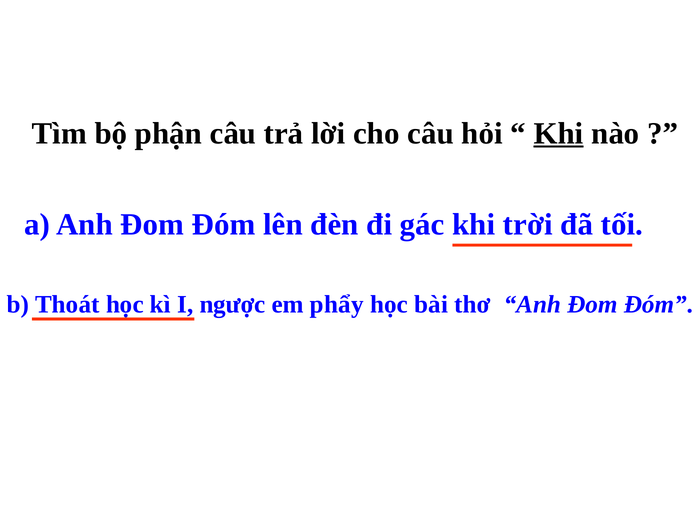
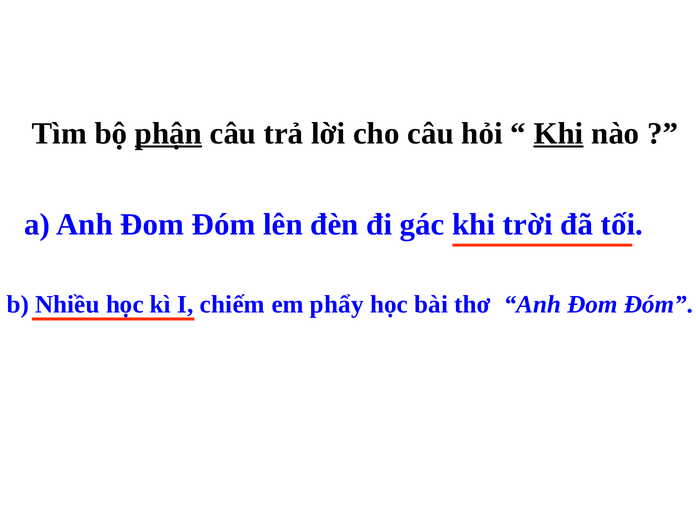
phận underline: none -> present
Thoát: Thoát -> Nhiều
ngược: ngược -> chiếm
